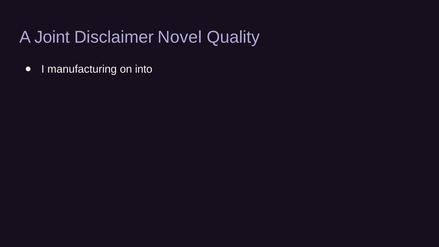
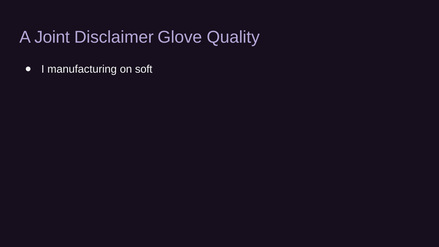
Novel: Novel -> Glove
into: into -> soft
